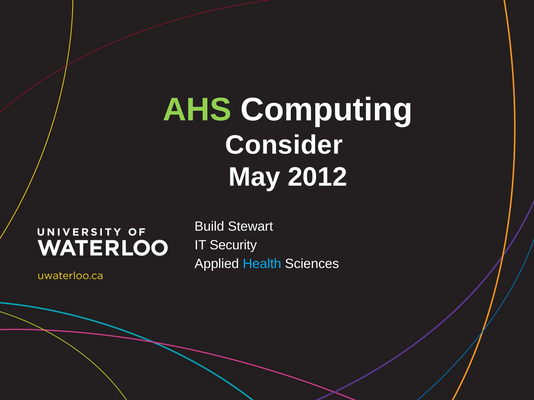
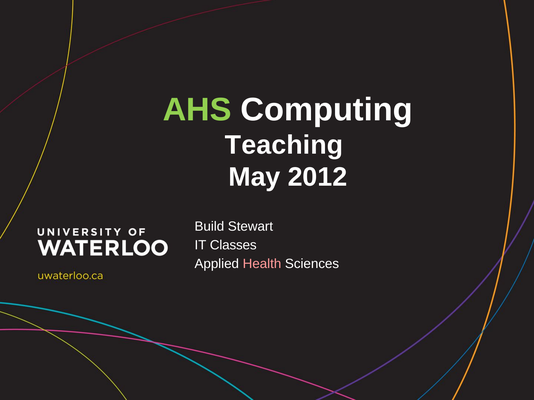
Consider: Consider -> Teaching
Security: Security -> Classes
Health colour: light blue -> pink
